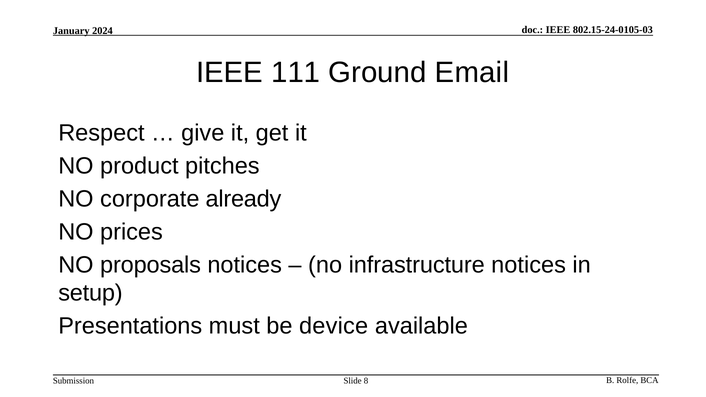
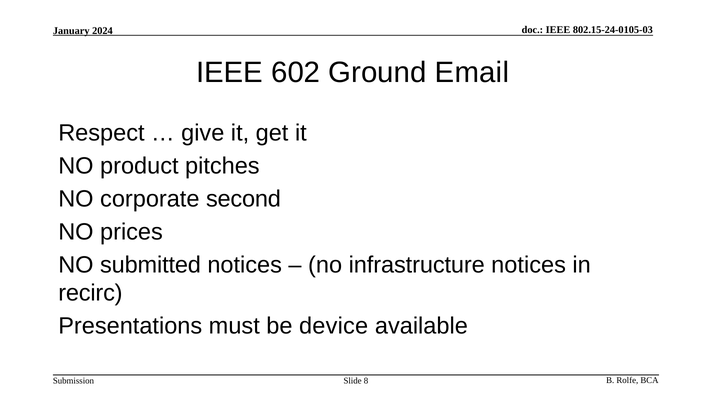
111: 111 -> 602
already: already -> second
proposals: proposals -> submitted
setup: setup -> recirc
